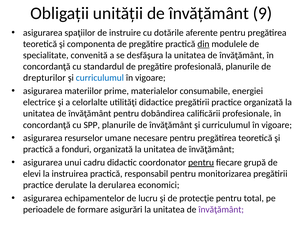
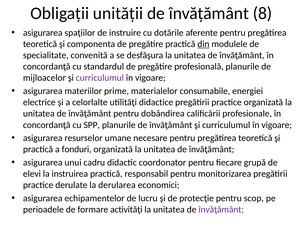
9: 9 -> 8
drepturilor: drepturilor -> mijloacelor
curriculumul at (100, 78) colour: blue -> purple
pentru at (201, 162) underline: present -> none
total: total -> scop
asigurări: asigurări -> activităţi
